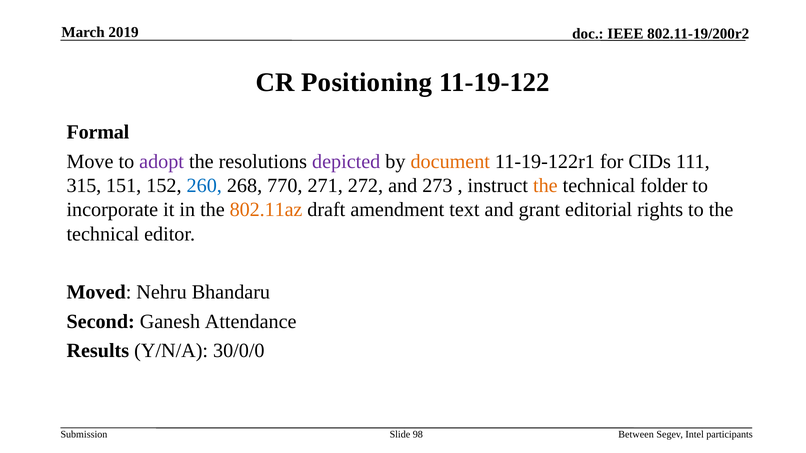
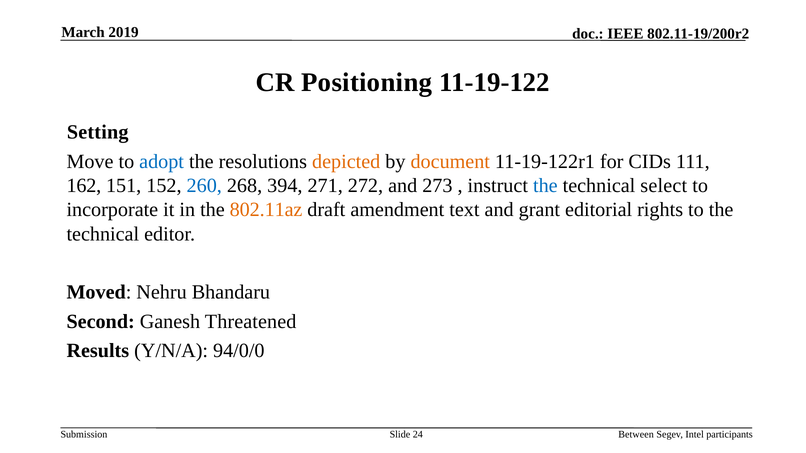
Formal: Formal -> Setting
adopt colour: purple -> blue
depicted colour: purple -> orange
315: 315 -> 162
770: 770 -> 394
the at (545, 186) colour: orange -> blue
folder: folder -> select
Attendance: Attendance -> Threatened
30/0/0: 30/0/0 -> 94/0/0
98: 98 -> 24
